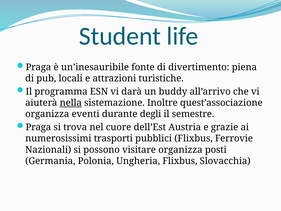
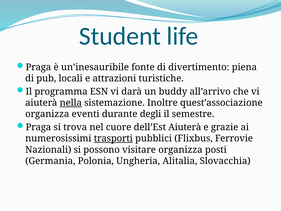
dell’Est Austria: Austria -> Aiuterà
trasporti underline: none -> present
Ungheria Flixbus: Flixbus -> Alitalia
